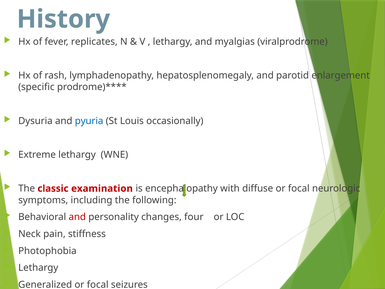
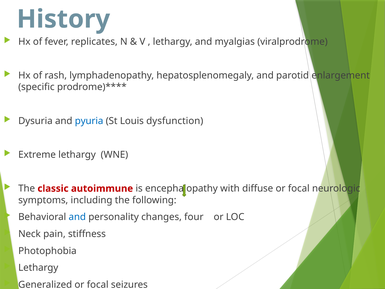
occasionally: occasionally -> dysfunction
examination: examination -> autoimmune
and at (77, 217) colour: red -> blue
